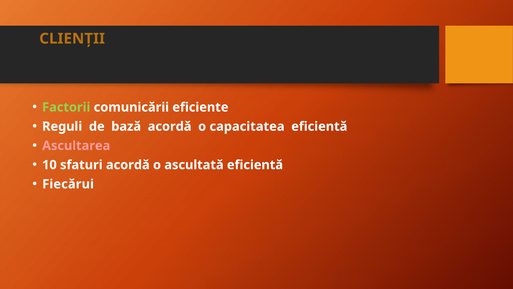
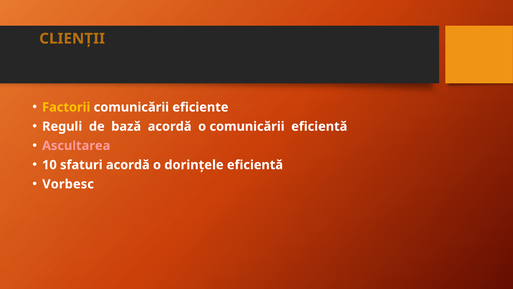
Factorii colour: light green -> yellow
o capacitatea: capacitatea -> comunicării
ascultată: ascultată -> dorințele
Fiecărui: Fiecărui -> Vorbesc
